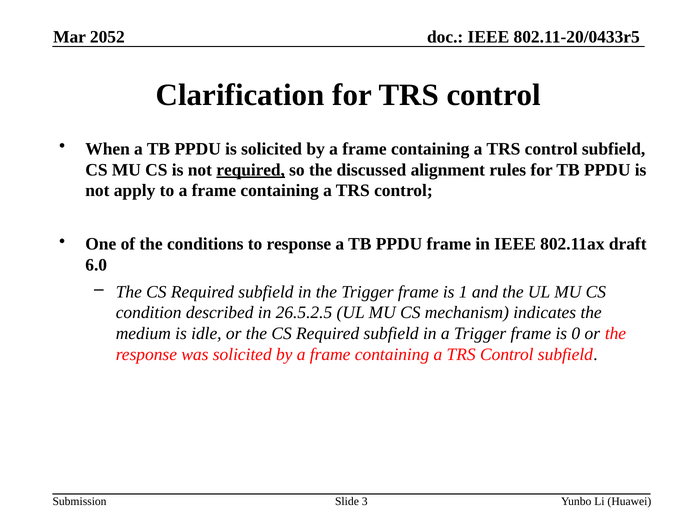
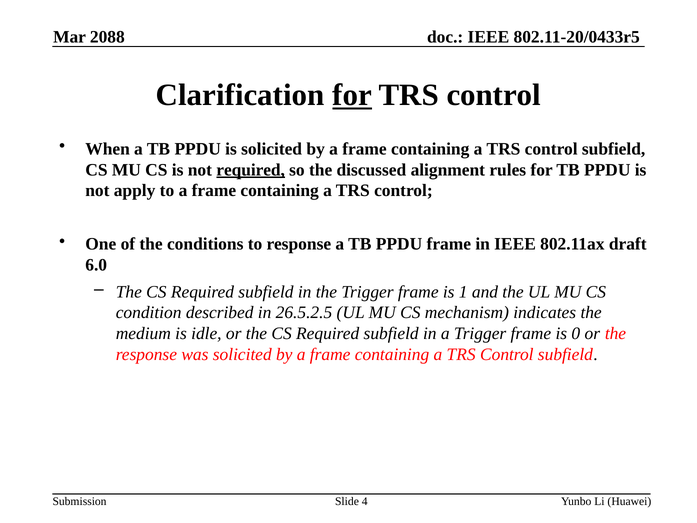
2052: 2052 -> 2088
for at (352, 95) underline: none -> present
3: 3 -> 4
